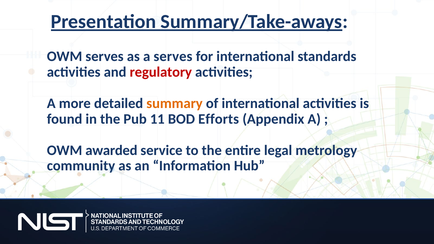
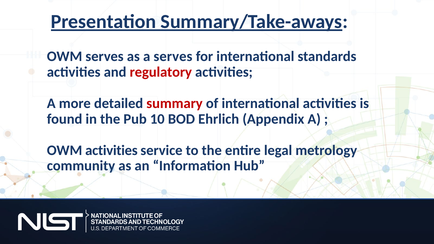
summary colour: orange -> red
11: 11 -> 10
Efforts: Efforts -> Ehrlich
OWM awarded: awarded -> activities
